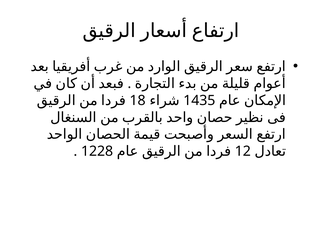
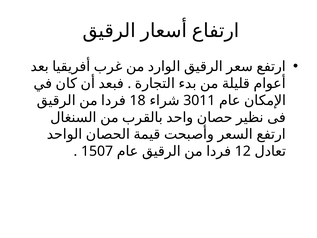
1435: 1435 -> 3011
1228: 1228 -> 1507
